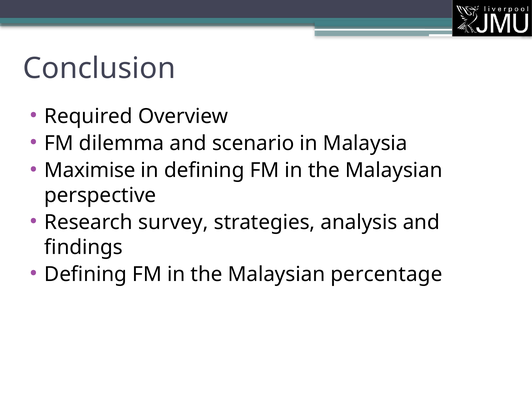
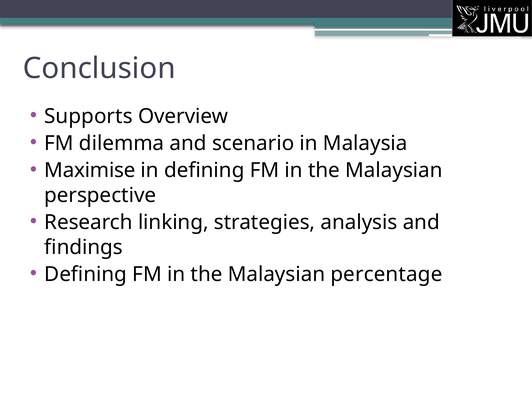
Required: Required -> Supports
survey: survey -> linking
